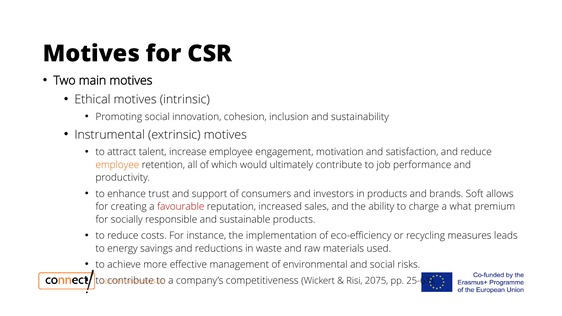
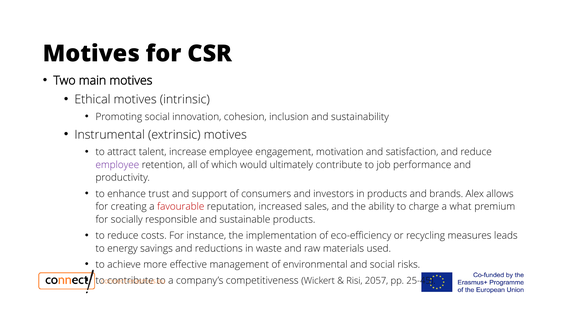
employee at (117, 165) colour: orange -> purple
Soft: Soft -> Alex
2075: 2075 -> 2057
25-61: 25-61 -> 25-45
